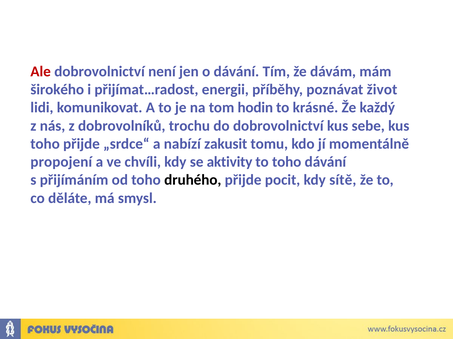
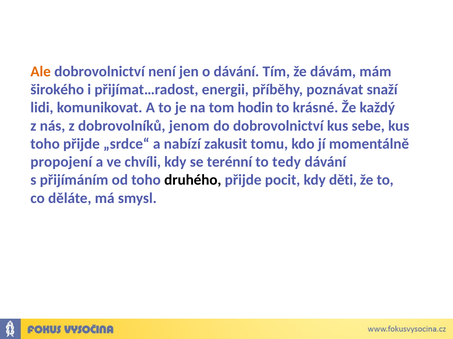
Ale colour: red -> orange
život: život -> snaží
trochu: trochu -> jenom
aktivity: aktivity -> terénní
to toho: toho -> tedy
sítě: sítě -> děti
